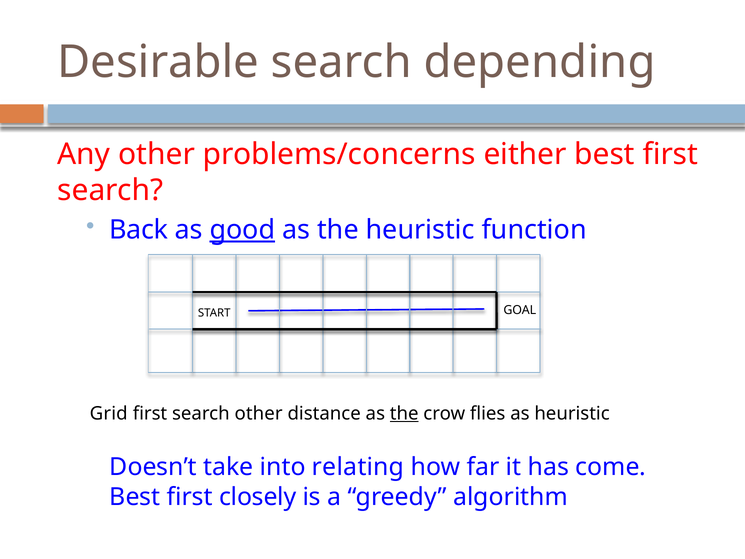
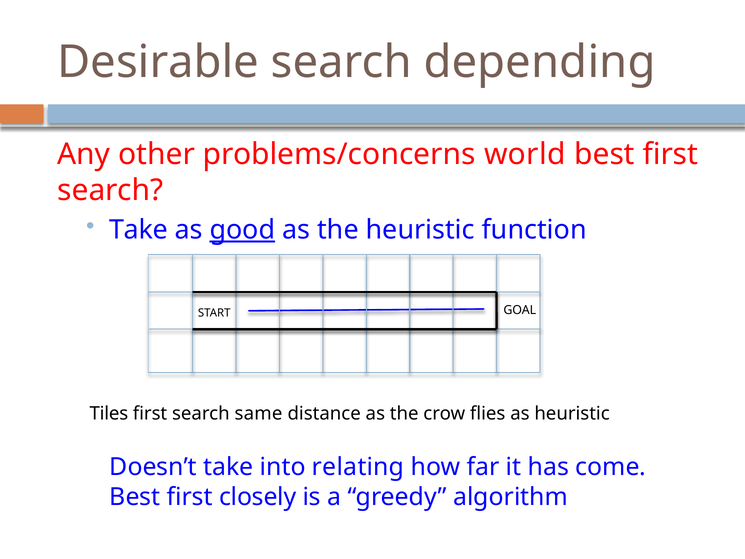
either: either -> world
Back at (139, 230): Back -> Take
Grid: Grid -> Tiles
search other: other -> same
the at (404, 413) underline: present -> none
